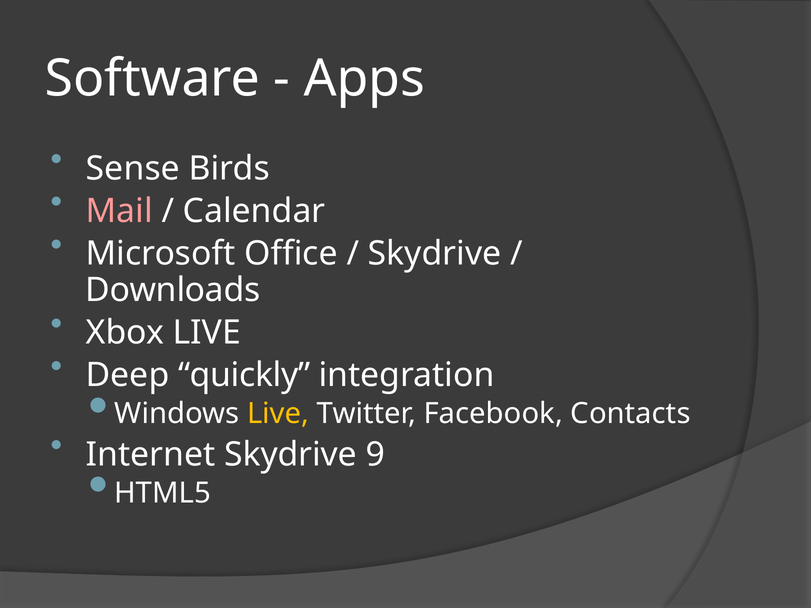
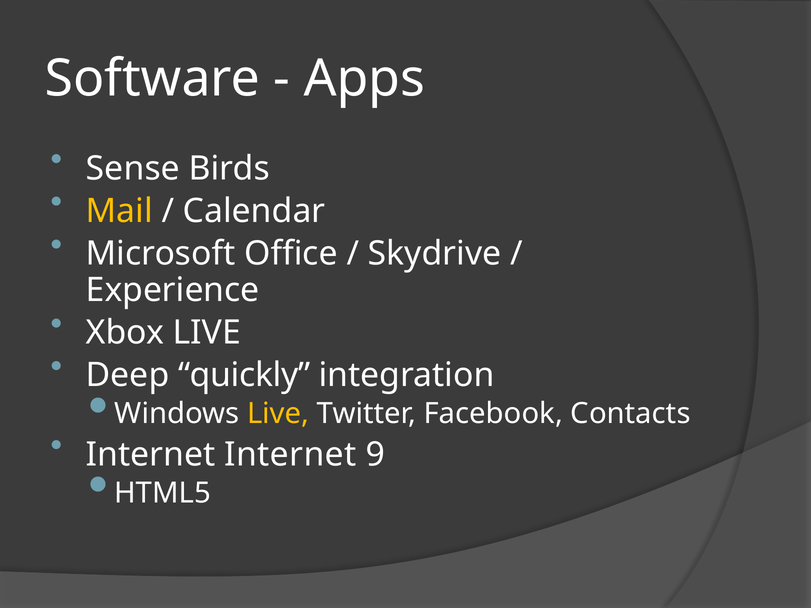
Mail colour: pink -> yellow
Downloads: Downloads -> Experience
Internet Skydrive: Skydrive -> Internet
